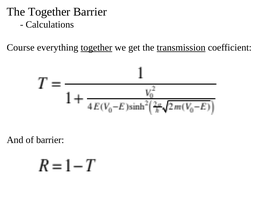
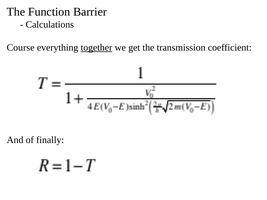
The Together: Together -> Function
transmission underline: present -> none
of barrier: barrier -> finally
